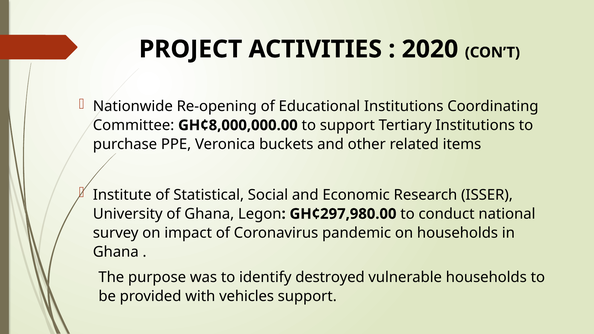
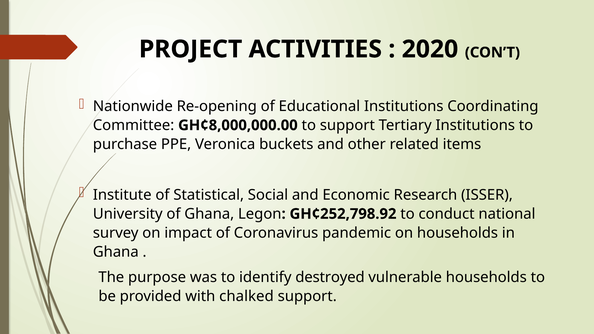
GH¢297,980.00: GH¢297,980.00 -> GH¢252,798.92
vehicles: vehicles -> chalked
